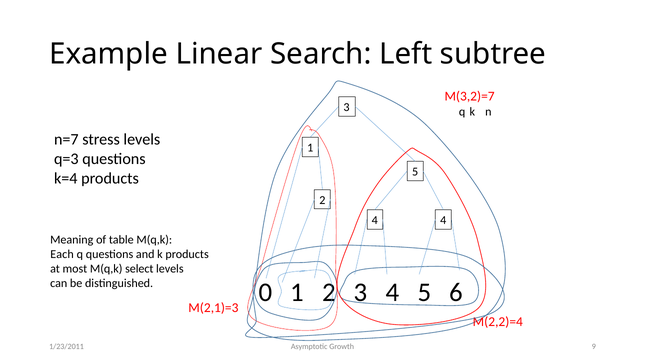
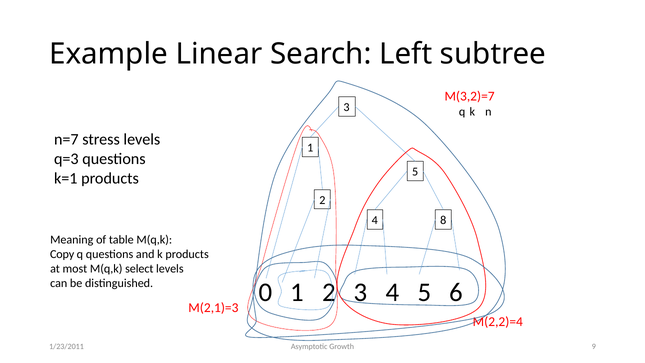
k=4: k=4 -> k=1
4 4: 4 -> 8
Each: Each -> Copy
